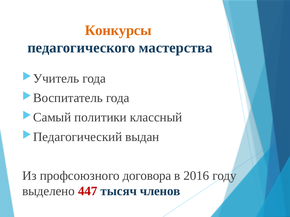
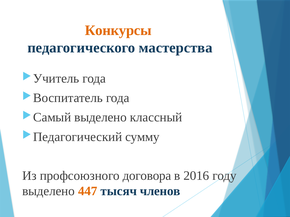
политики at (101, 118): политики -> выделено
выдан: выдан -> сумму
447 colour: red -> orange
